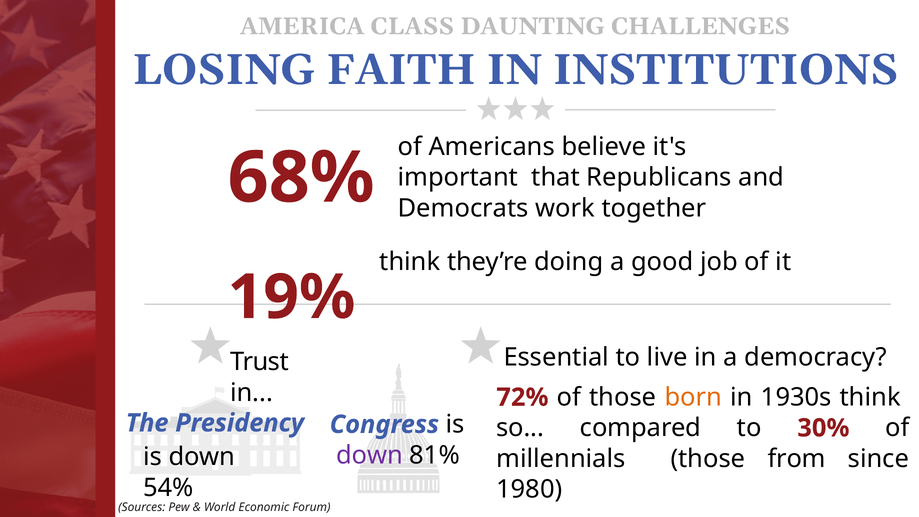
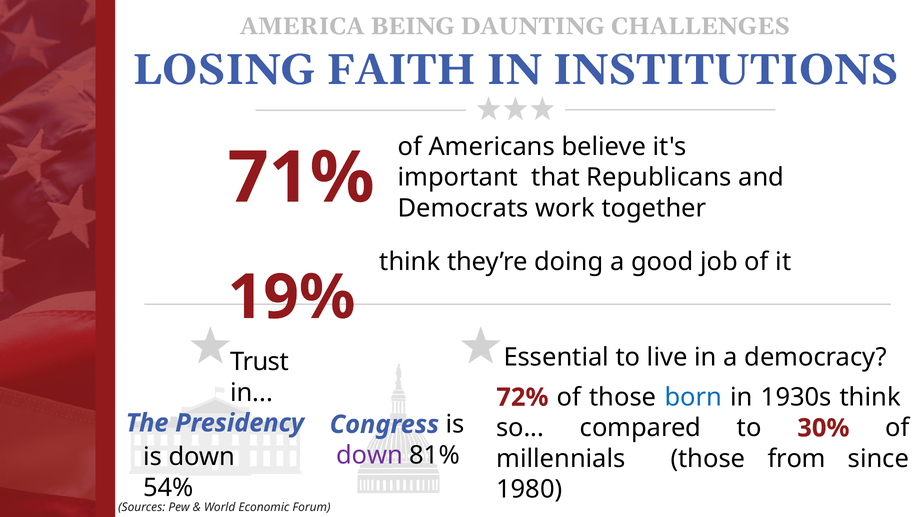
CLASS: CLASS -> BEING
68%: 68% -> 71%
born colour: orange -> blue
